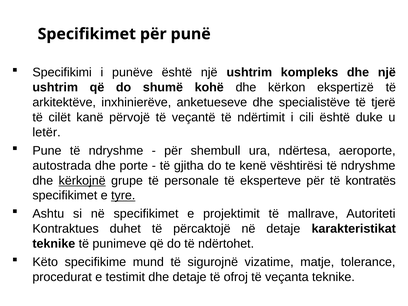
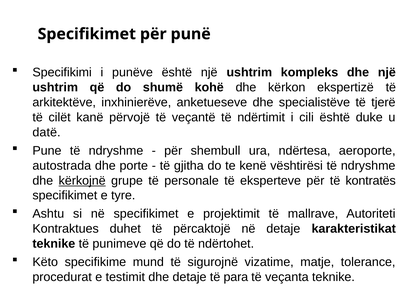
letër: letër -> datë
tyre underline: present -> none
ofroj: ofroj -> para
